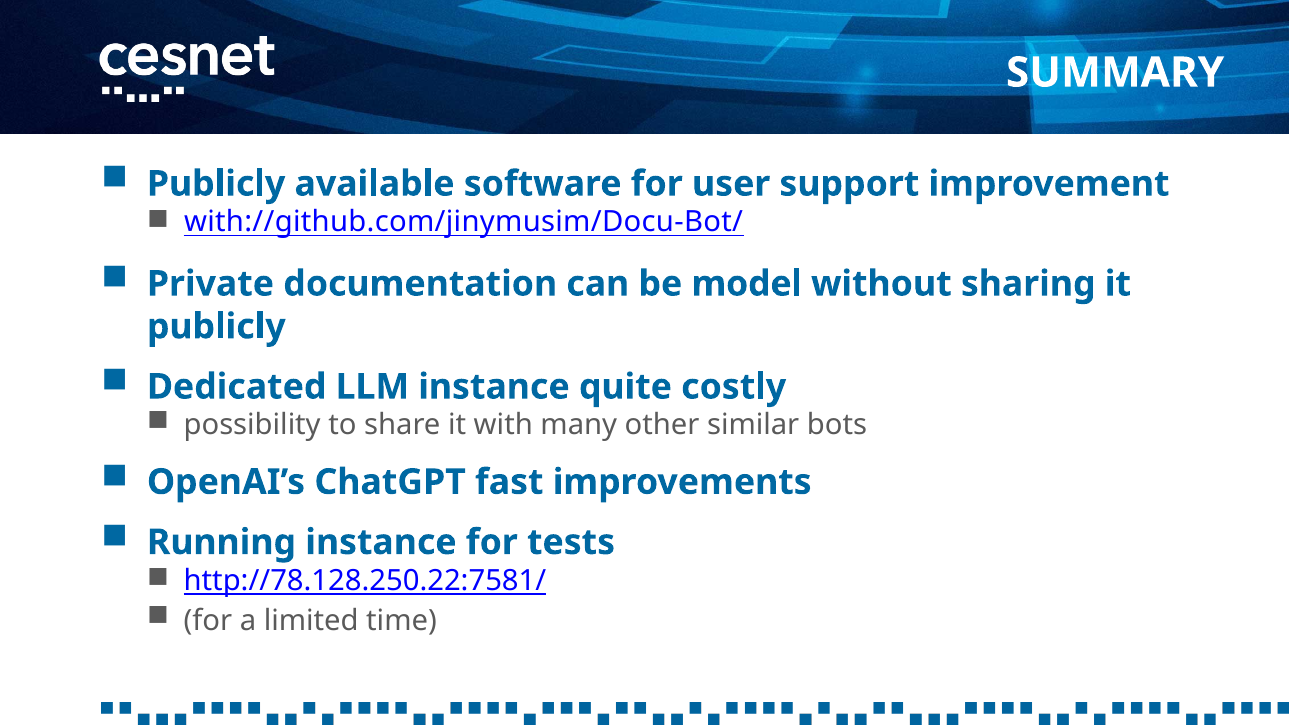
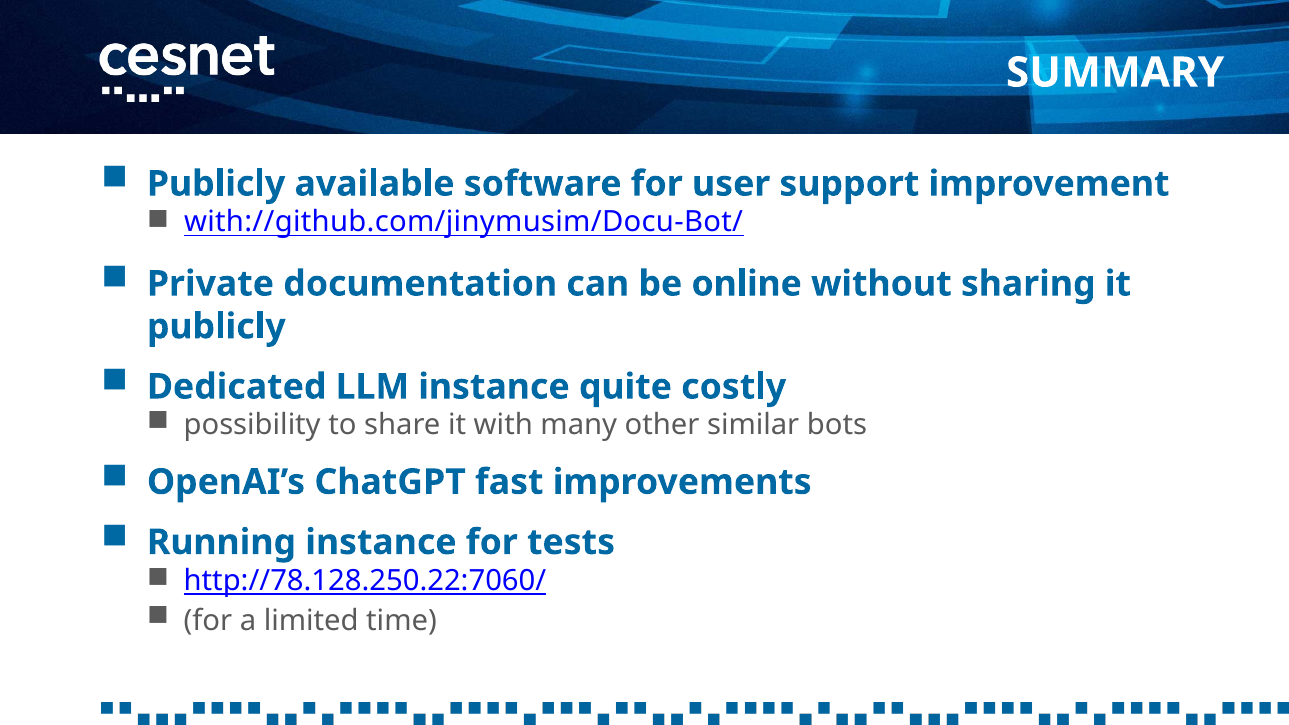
model: model -> online
http://78.128.250.22:7581/: http://78.128.250.22:7581/ -> http://78.128.250.22:7060/
